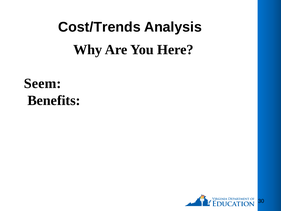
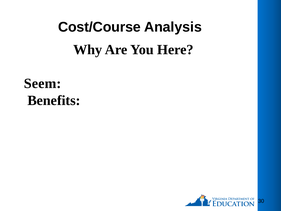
Cost/Trends: Cost/Trends -> Cost/Course
